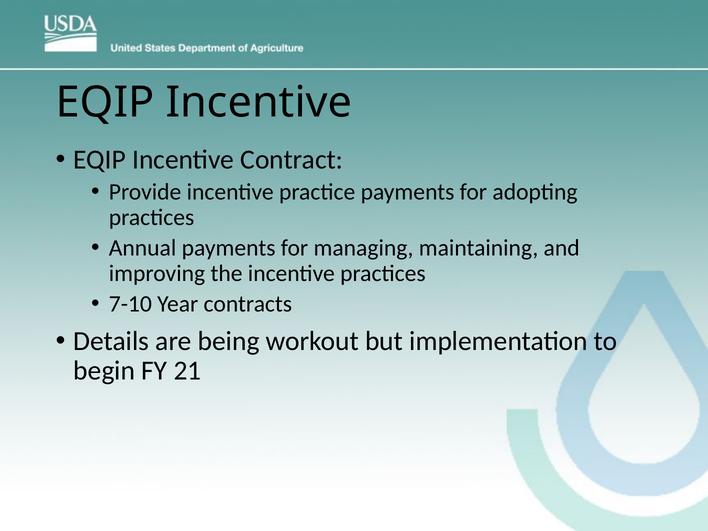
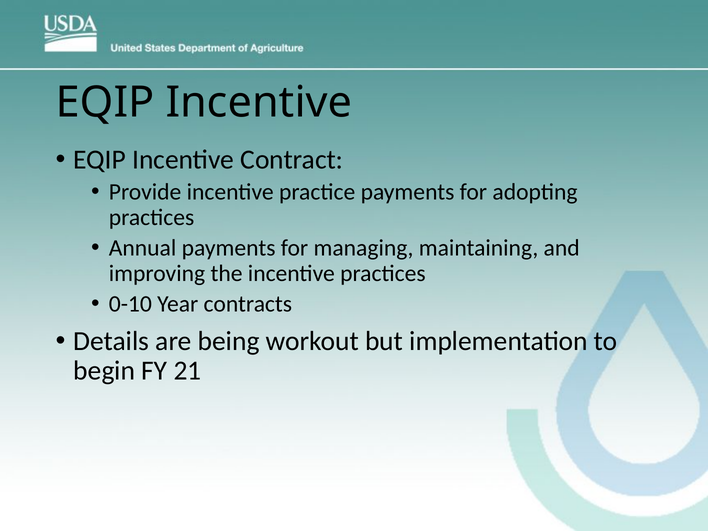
7-10: 7-10 -> 0-10
